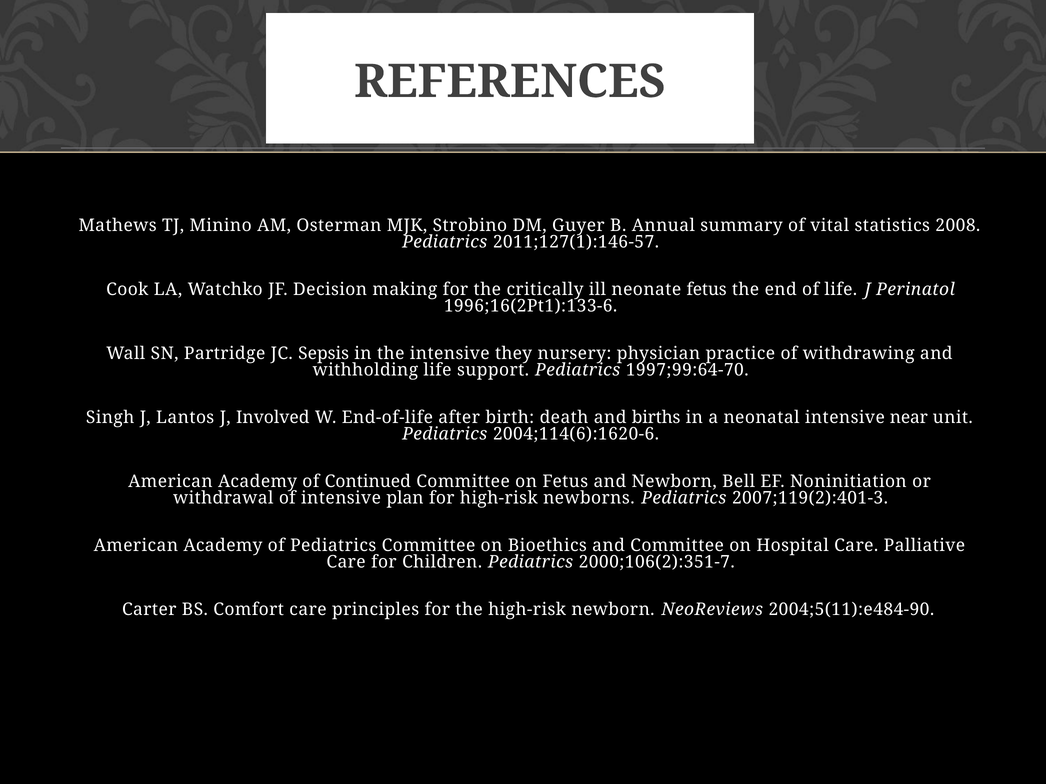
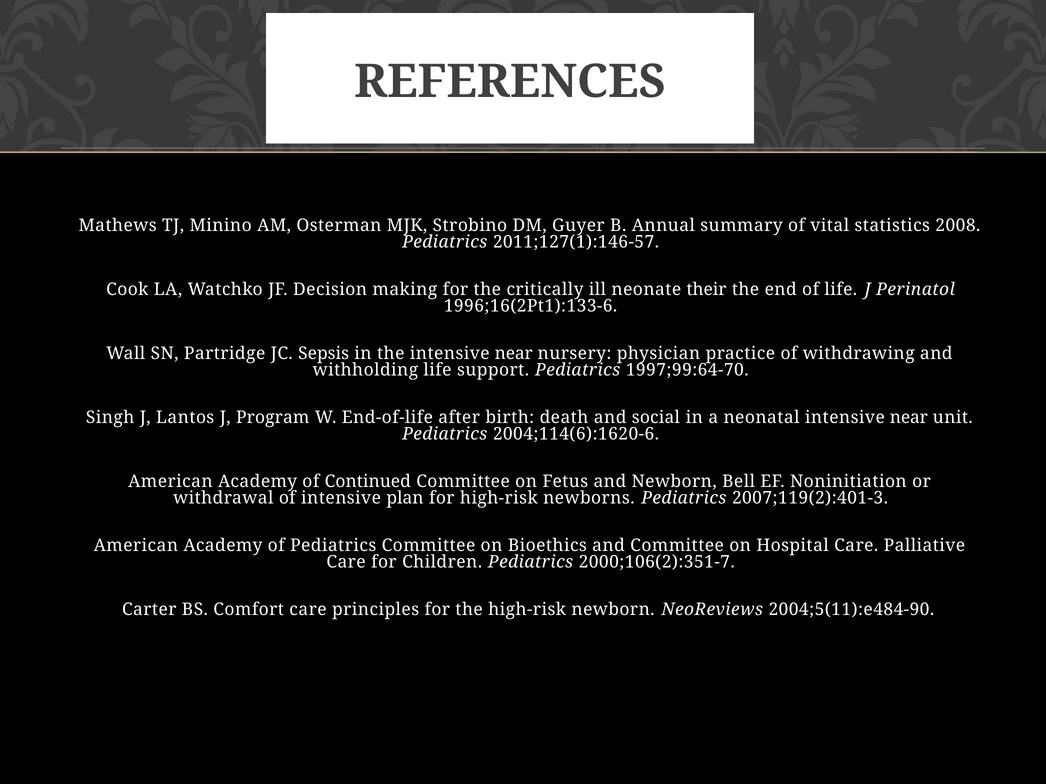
neonate fetus: fetus -> their
the intensive they: they -> near
Involved: Involved -> Program
births: births -> social
